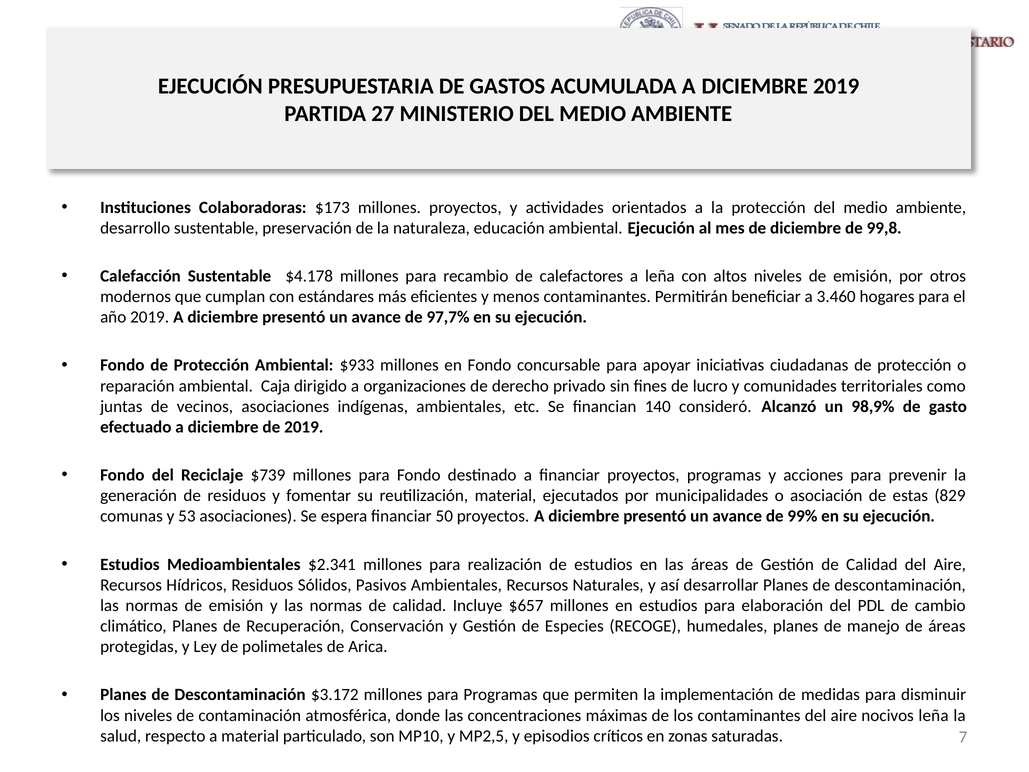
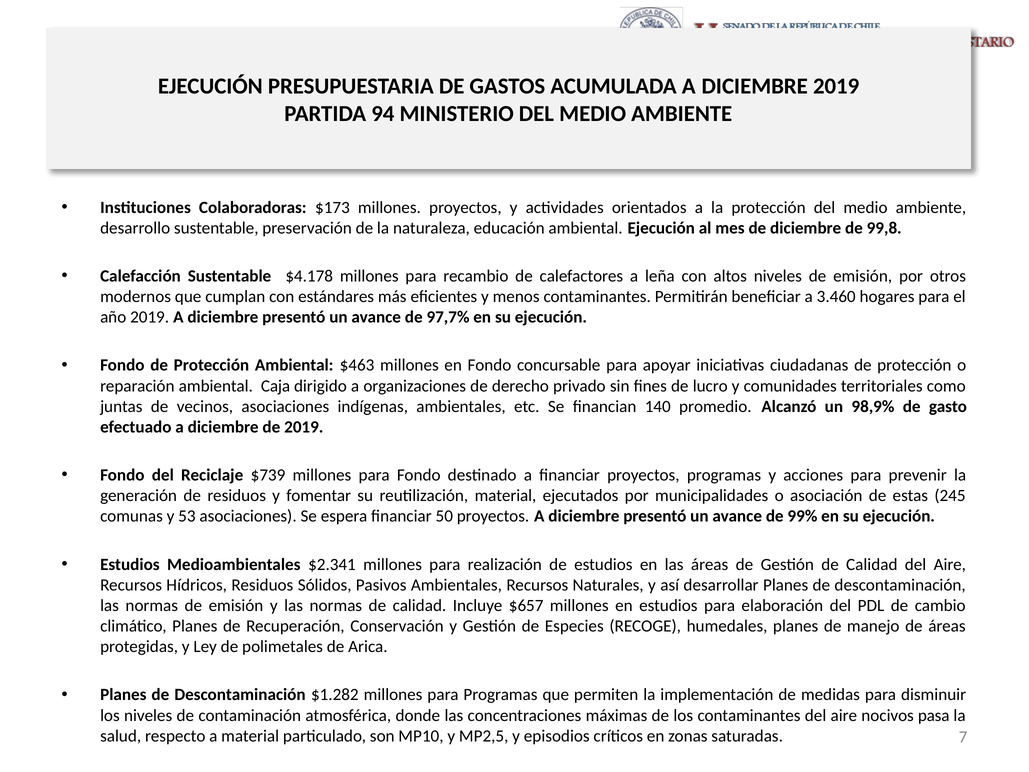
27: 27 -> 94
$933: $933 -> $463
consideró: consideró -> promedio
829: 829 -> 245
$3.172: $3.172 -> $1.282
nocivos leña: leña -> pasa
